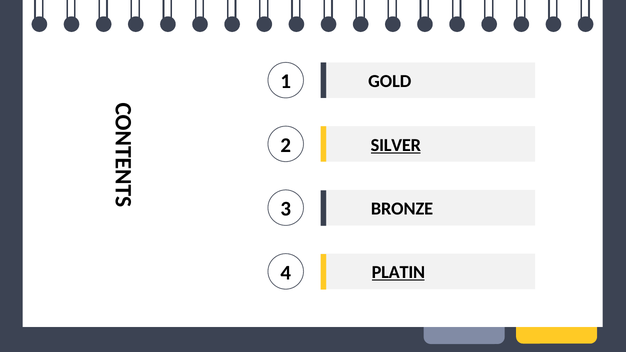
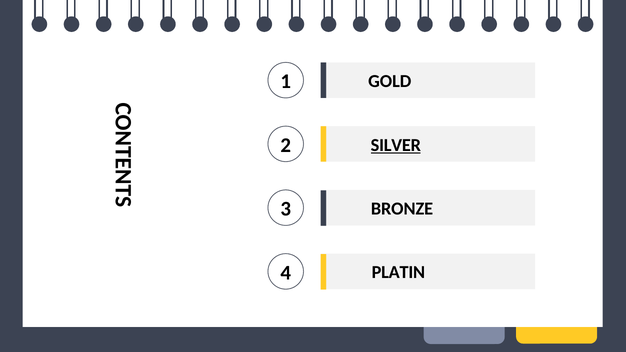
PLATIN underline: present -> none
